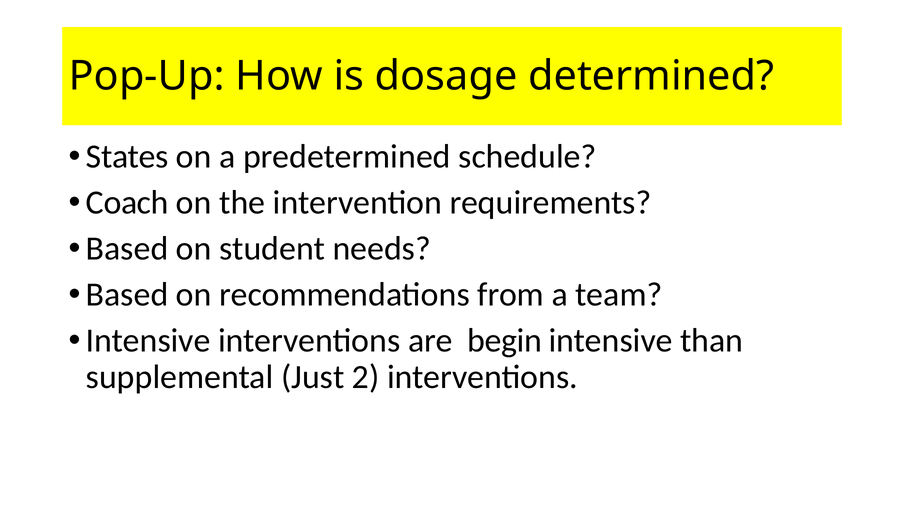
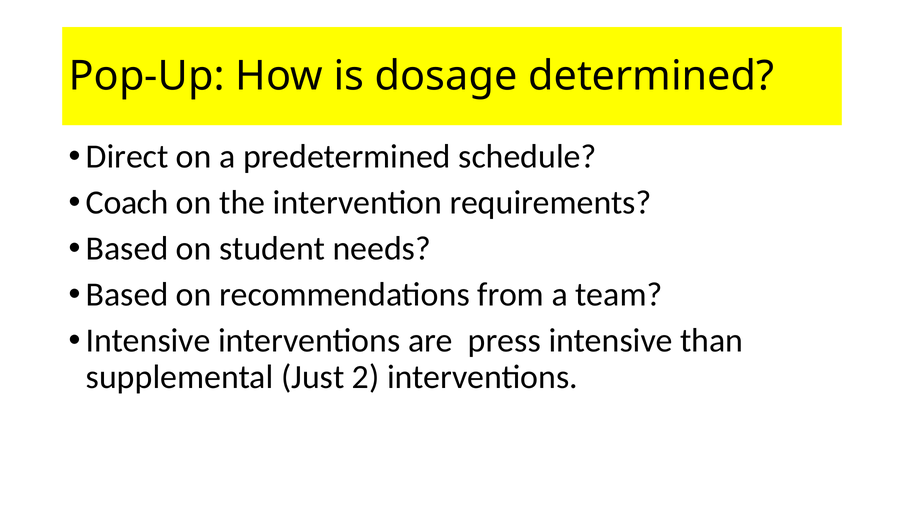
States: States -> Direct
begin: begin -> press
